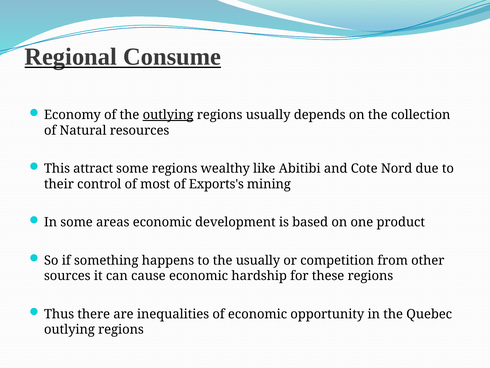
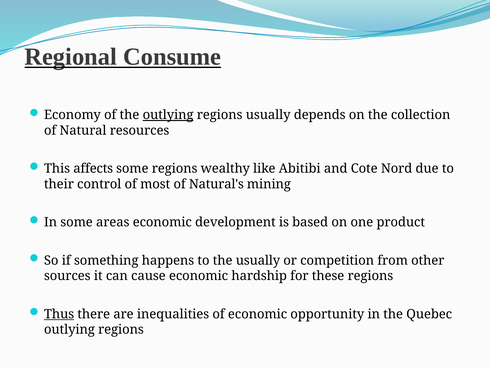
attract: attract -> affects
Exports's: Exports's -> Natural's
Thus underline: none -> present
